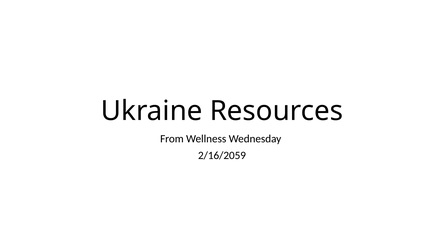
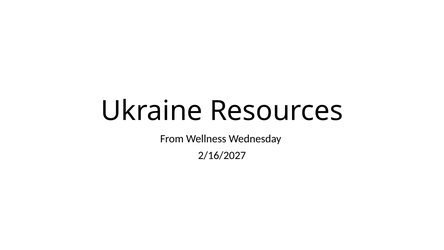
2/16/2059: 2/16/2059 -> 2/16/2027
